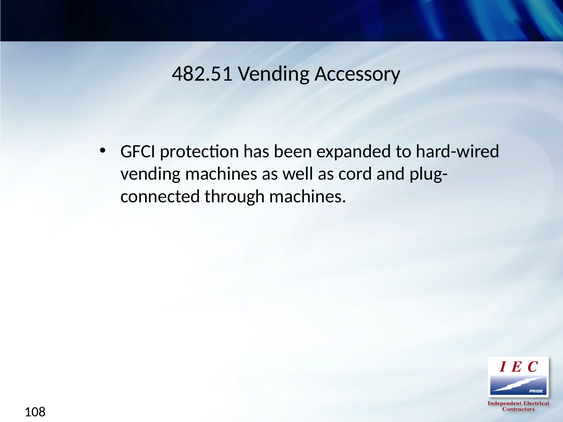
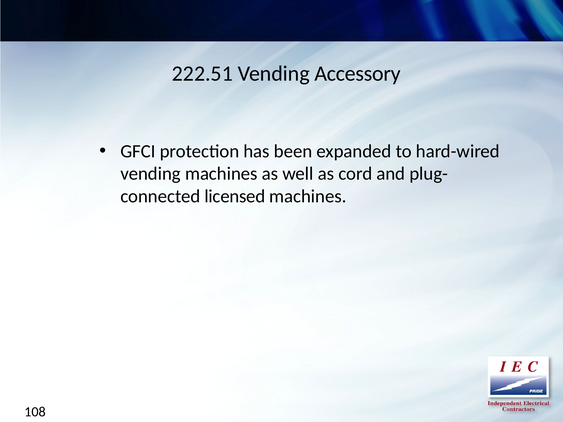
482.51: 482.51 -> 222.51
through: through -> licensed
